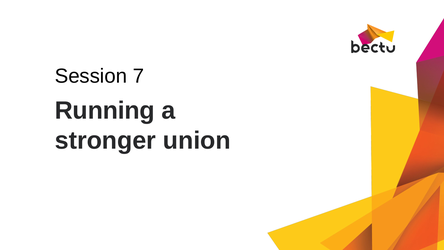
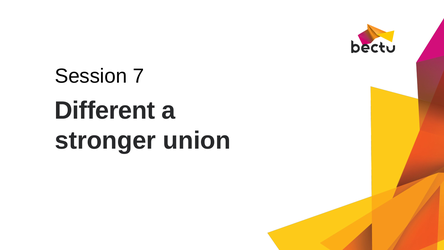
Running: Running -> Different
